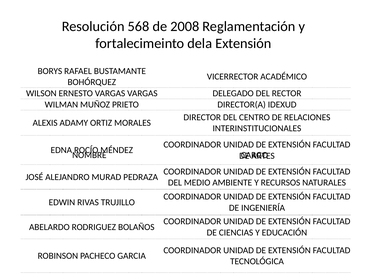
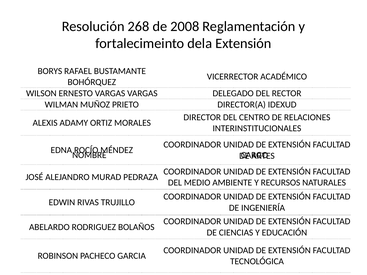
568: 568 -> 268
